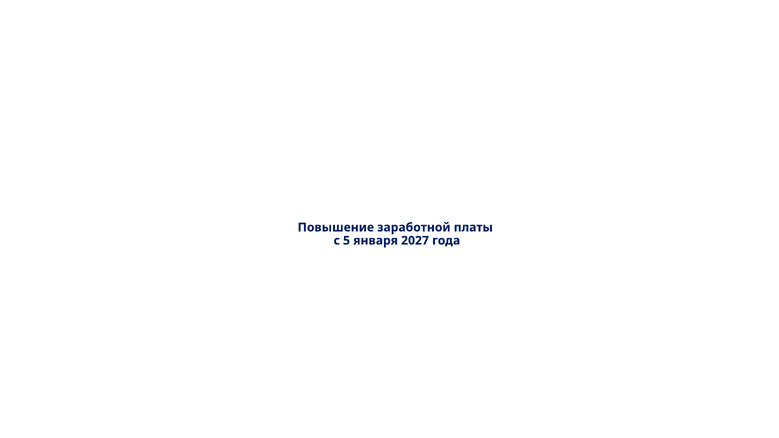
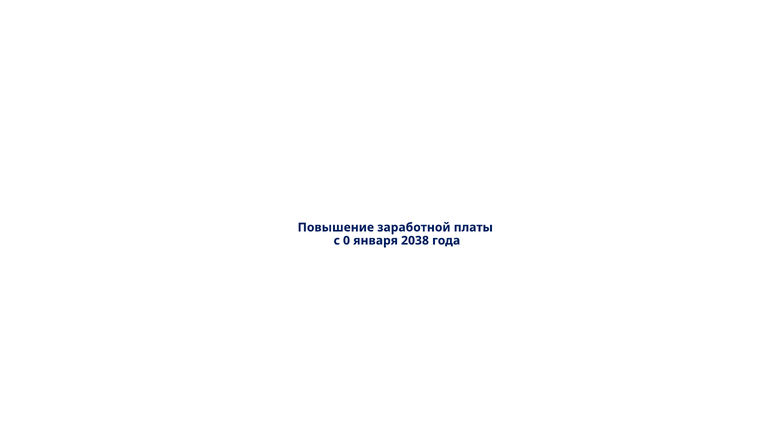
5: 5 -> 0
2027: 2027 -> 2038
